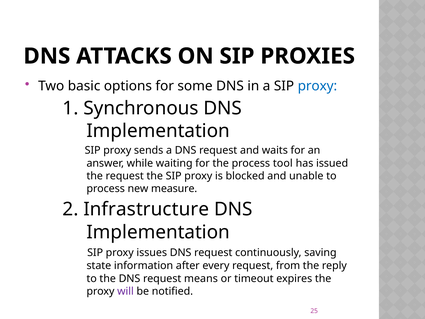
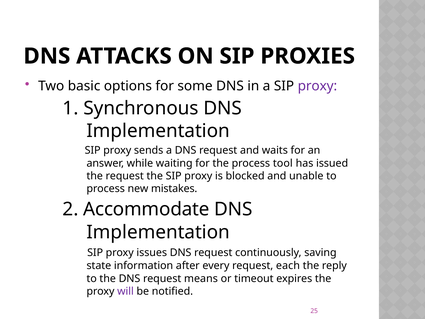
proxy at (317, 86) colour: blue -> purple
measure: measure -> mistakes
Infrastructure: Infrastructure -> Accommodate
from: from -> each
